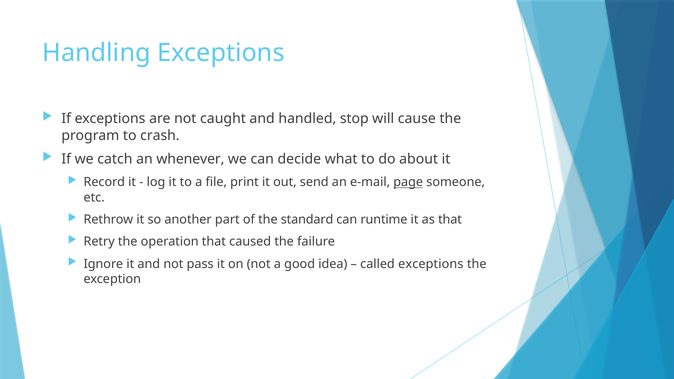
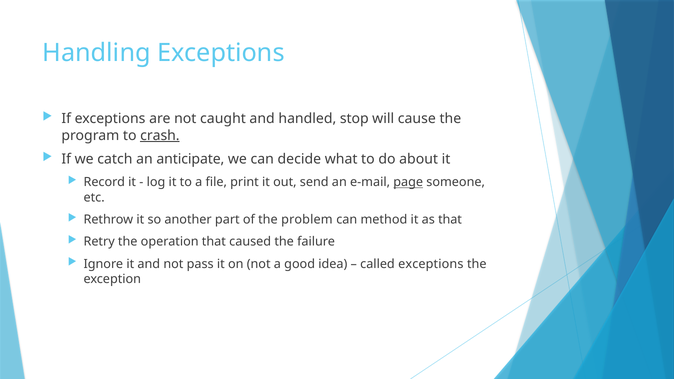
crash underline: none -> present
whenever: whenever -> anticipate
standard: standard -> problem
runtime: runtime -> method
